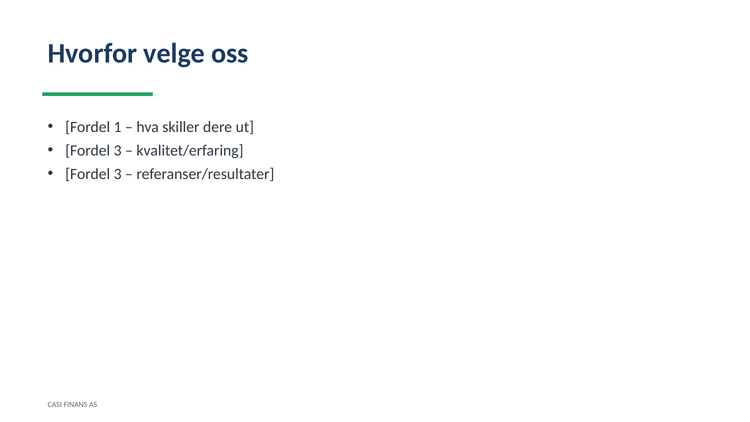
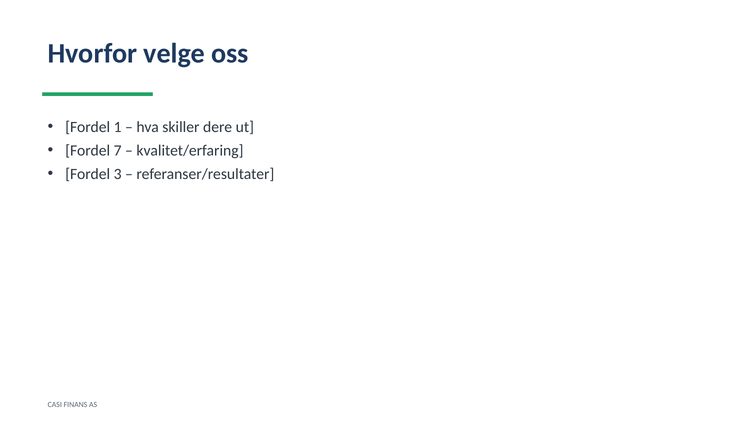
3 at (118, 150): 3 -> 7
